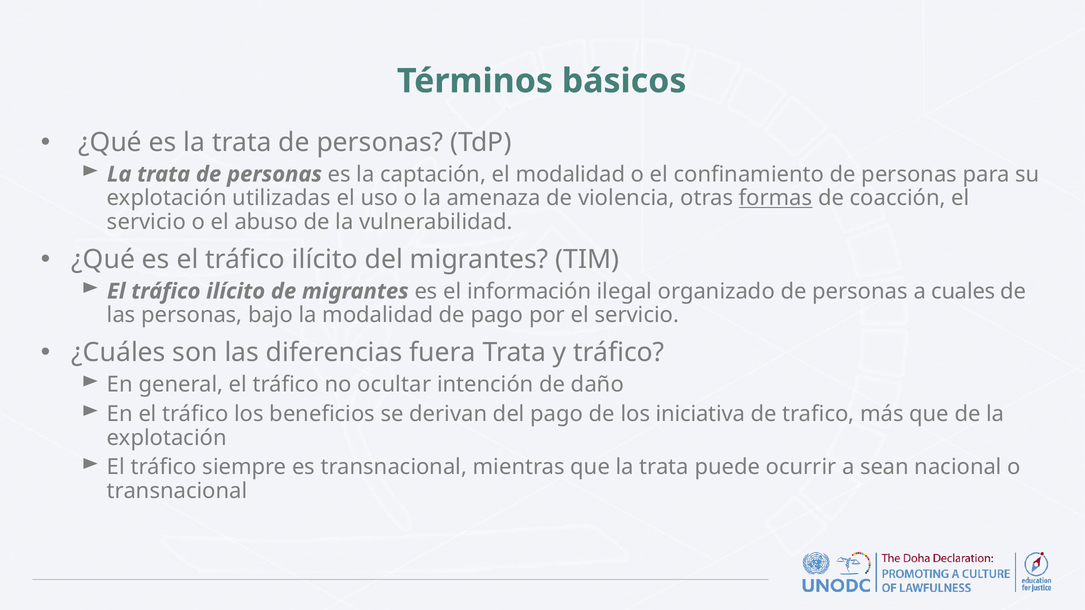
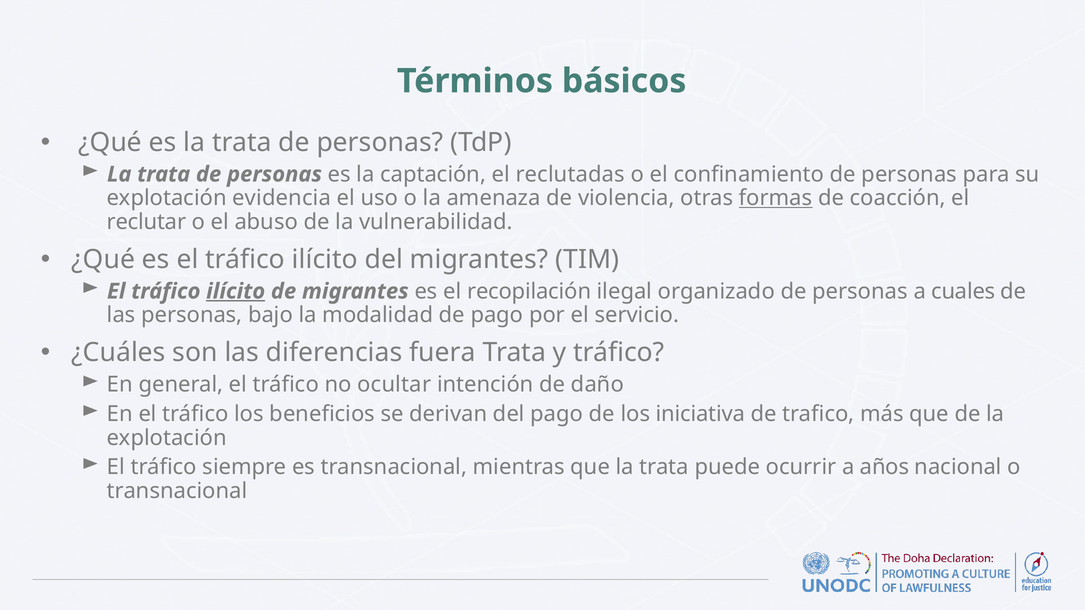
el modalidad: modalidad -> reclutadas
utilizadas: utilizadas -> evidencia
servicio at (146, 222): servicio -> reclutar
ilícito at (236, 292) underline: none -> present
información: información -> recopilación
sean: sean -> años
